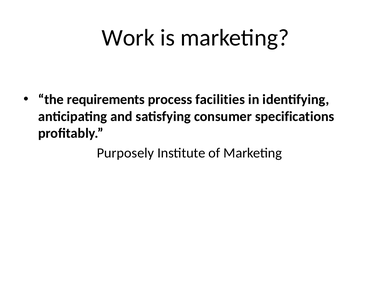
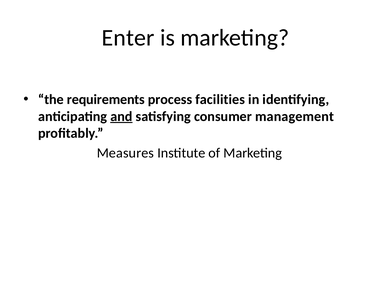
Work: Work -> Enter
and underline: none -> present
specifications: specifications -> management
Purposely: Purposely -> Measures
